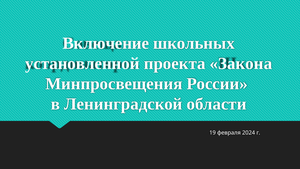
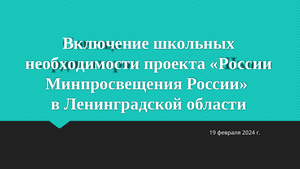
установленной: установленной -> необходимости
проекта Закона: Закона -> России
